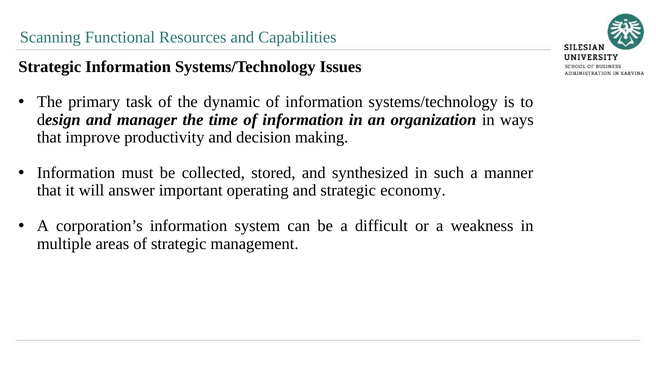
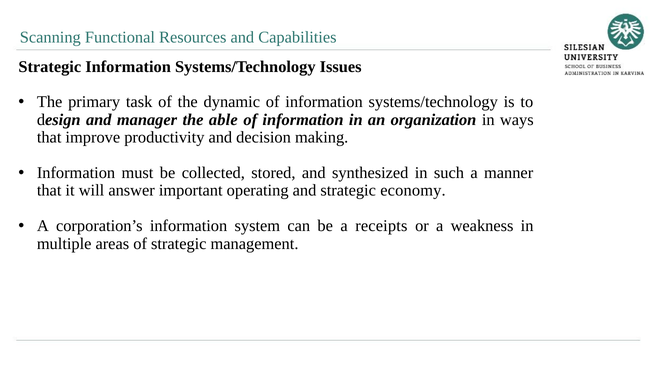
time: time -> able
difficult: difficult -> receipts
